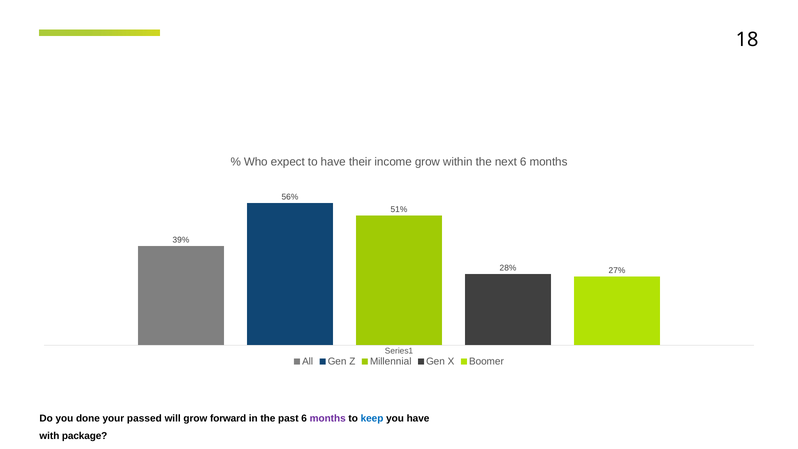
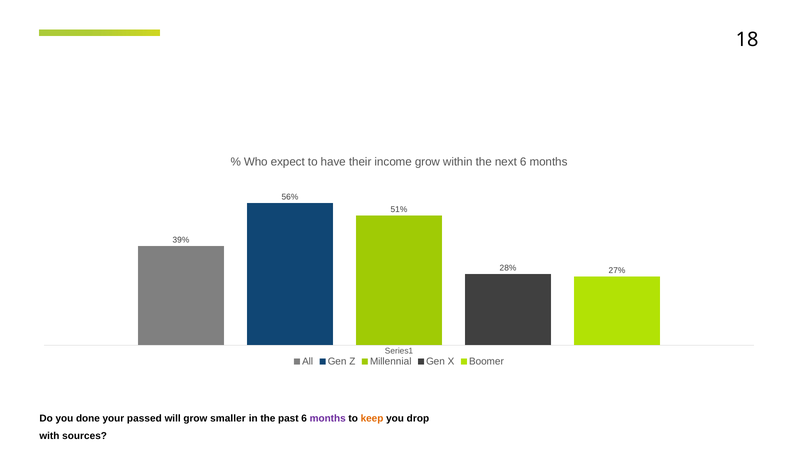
forward: forward -> smaller
keep colour: blue -> orange
you have: have -> drop
package: package -> sources
